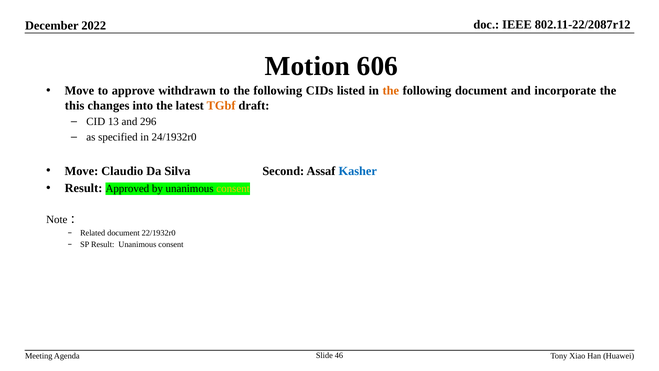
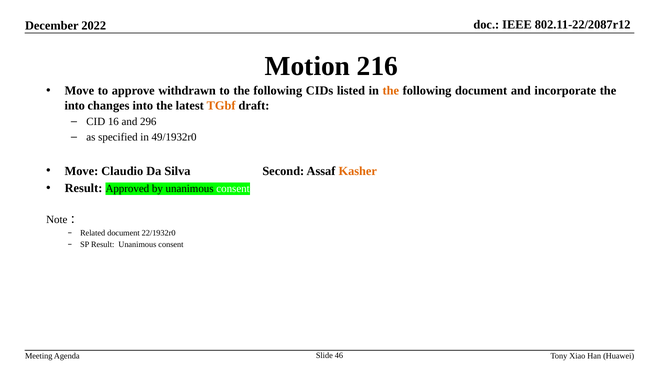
606: 606 -> 216
this at (75, 105): this -> into
13: 13 -> 16
24/1932r0: 24/1932r0 -> 49/1932r0
Kasher colour: blue -> orange
consent at (233, 189) colour: yellow -> white
